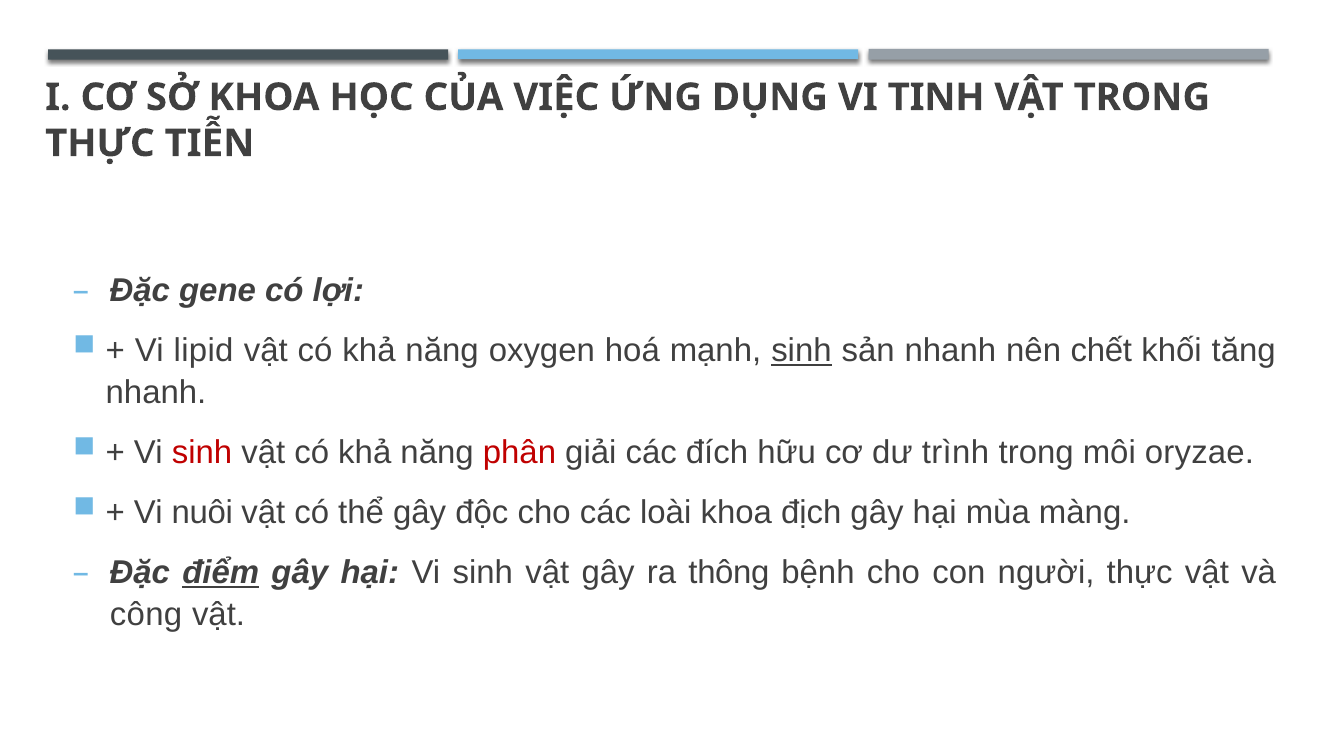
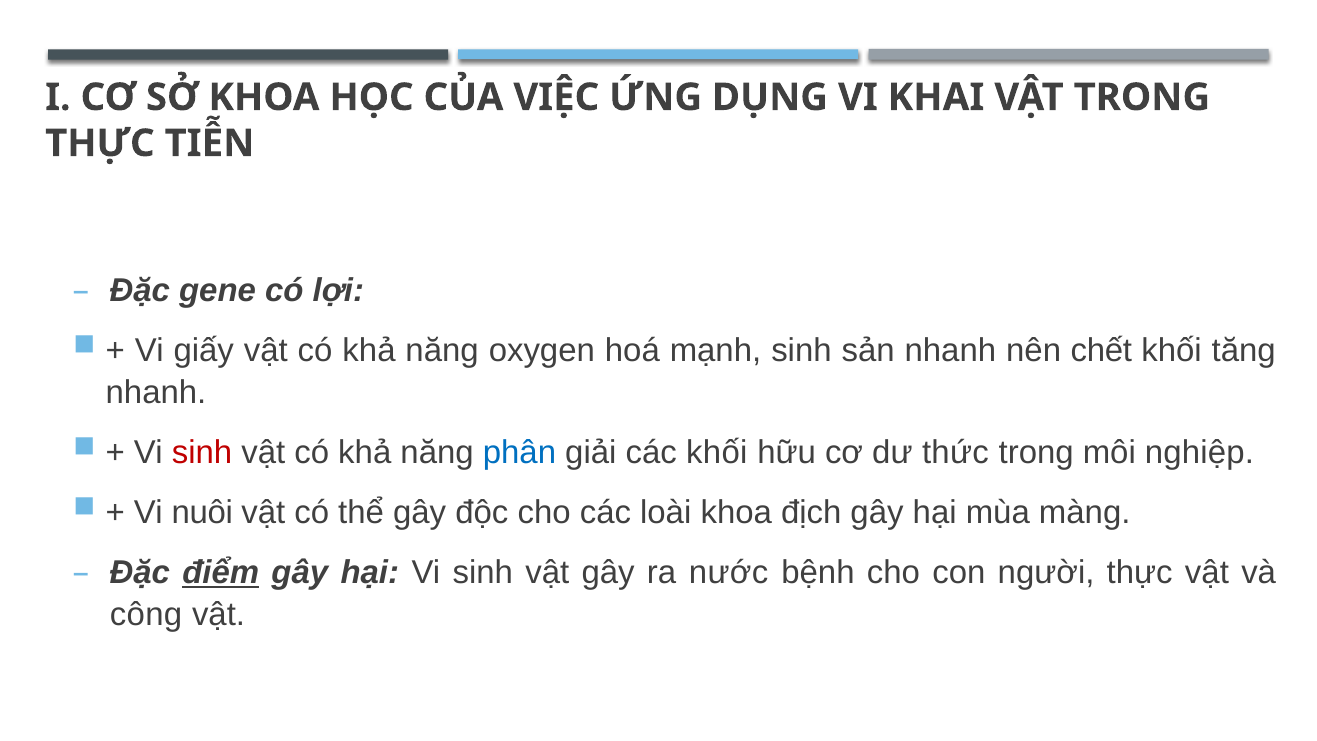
TINH: TINH -> KHAI
lipid: lipid -> giấy
sinh at (801, 351) underline: present -> none
phân colour: red -> blue
các đích: đích -> khối
trình: trình -> thức
oryzae: oryzae -> nghiệp
thông: thông -> nước
